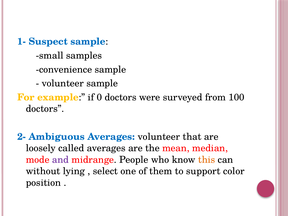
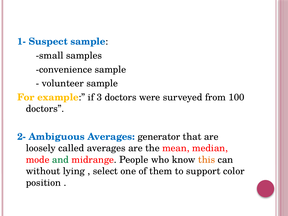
0: 0 -> 3
Averages volunteer: volunteer -> generator
and colour: purple -> green
